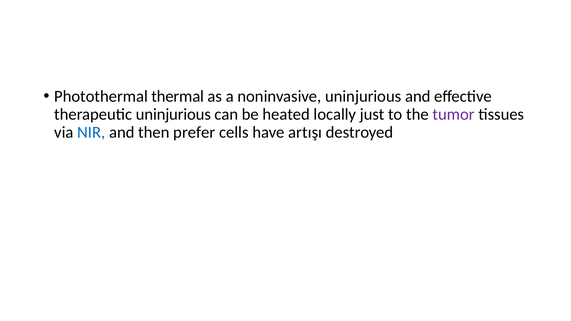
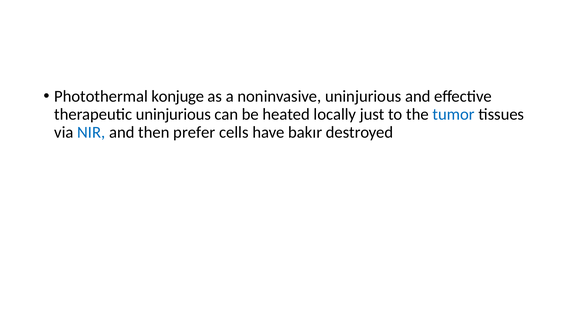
thermal: thermal -> konjuge
tumor colour: purple -> blue
artışı: artışı -> bakır
